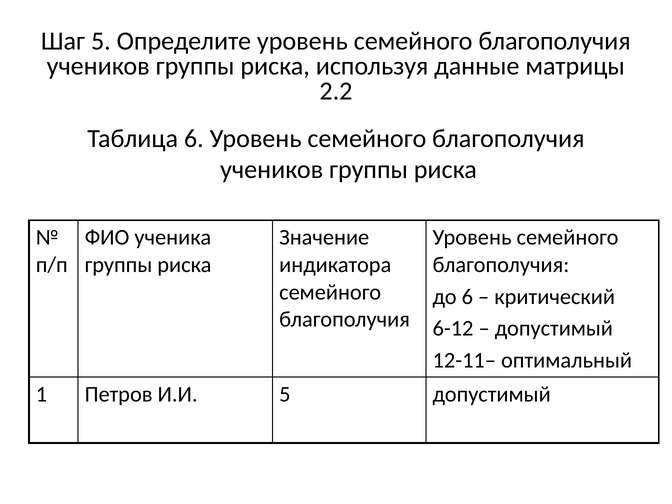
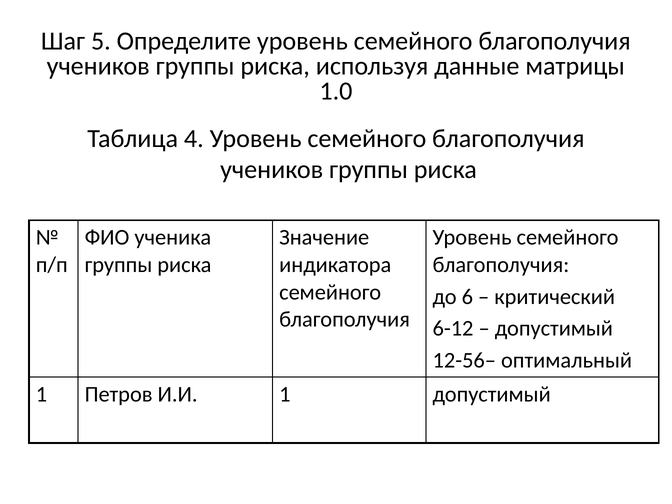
2.2: 2.2 -> 1.0
Таблица 6: 6 -> 4
12-11–: 12-11– -> 12-56–
И.И 5: 5 -> 1
